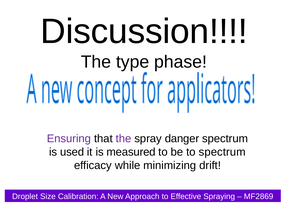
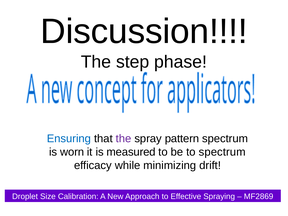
type: type -> step
Ensuring colour: purple -> blue
danger: danger -> pattern
used: used -> worn
